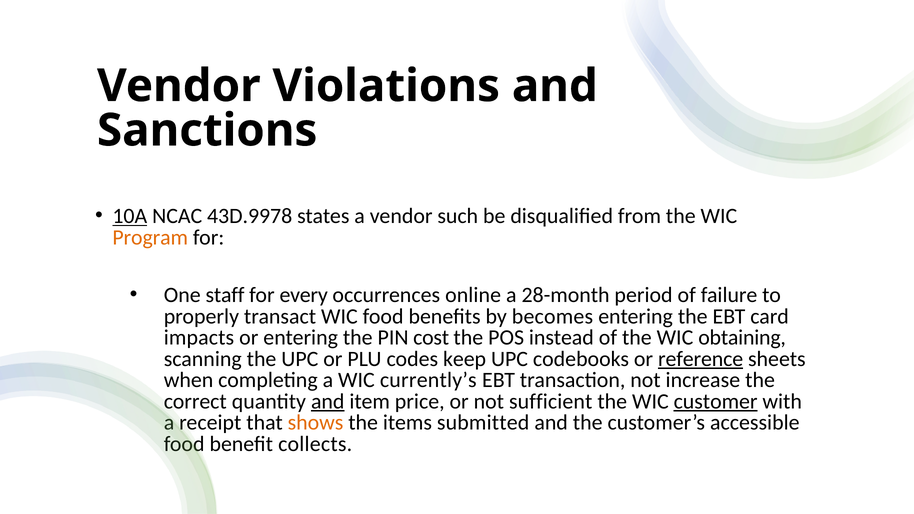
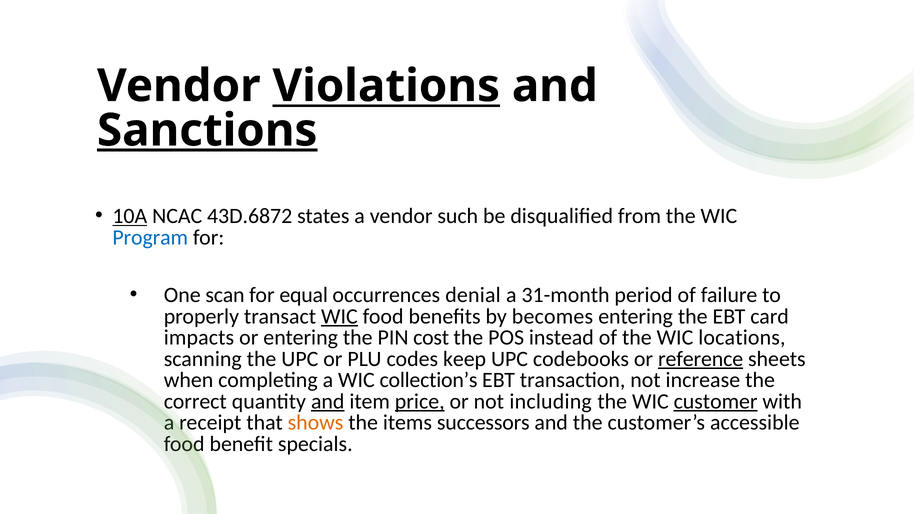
Violations underline: none -> present
Sanctions underline: none -> present
43D.9978: 43D.9978 -> 43D.6872
Program colour: orange -> blue
staff: staff -> scan
every: every -> equal
online: online -> denial
28-month: 28-month -> 31-month
WIC at (339, 316) underline: none -> present
obtaining: obtaining -> locations
currently’s: currently’s -> collection’s
price underline: none -> present
sufficient: sufficient -> including
submitted: submitted -> successors
collects: collects -> specials
